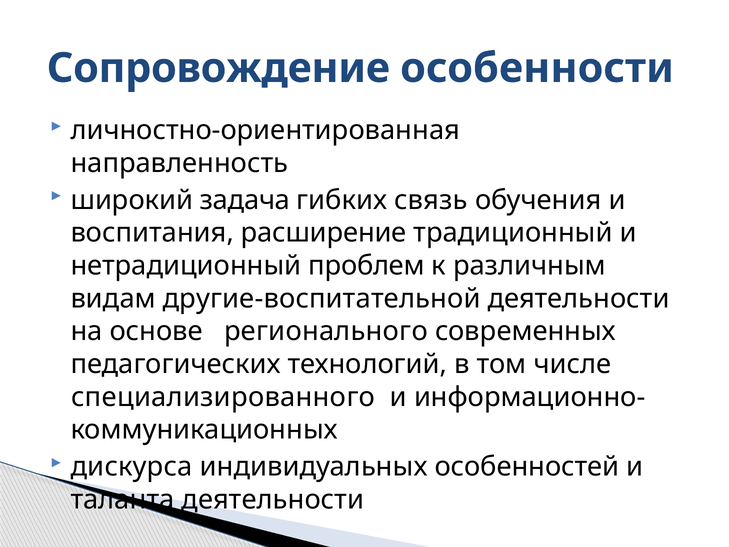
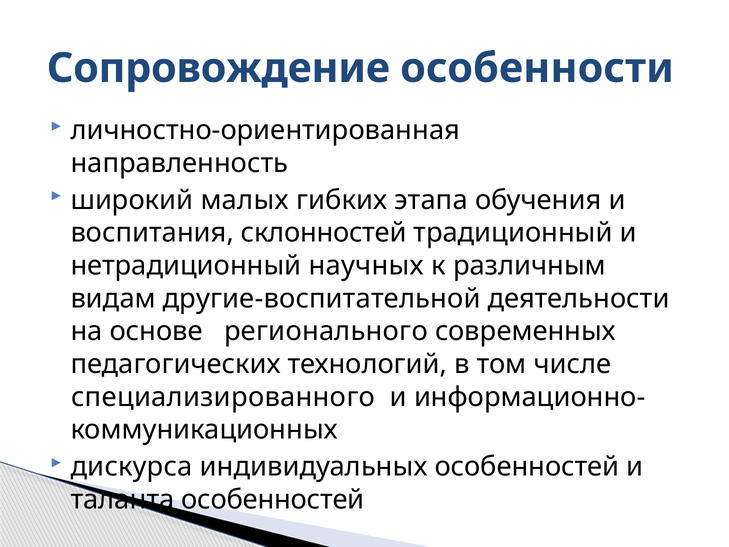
задача: задача -> малых
связь: связь -> этапа
расширение: расширение -> склонностей
проблем: проблем -> научных
таланта деятельности: деятельности -> особенностей
